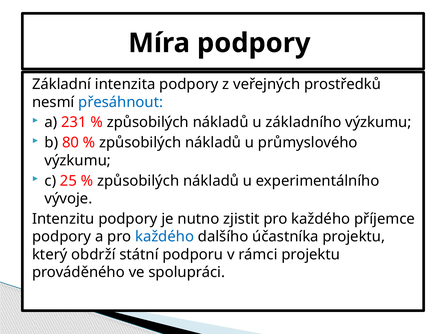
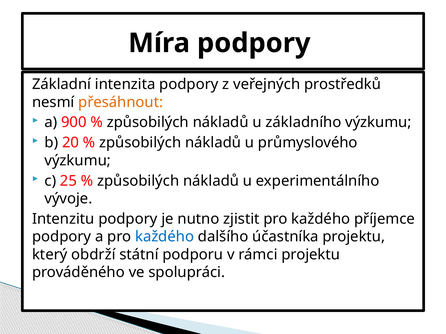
přesáhnout colour: blue -> orange
231: 231 -> 900
80: 80 -> 20
